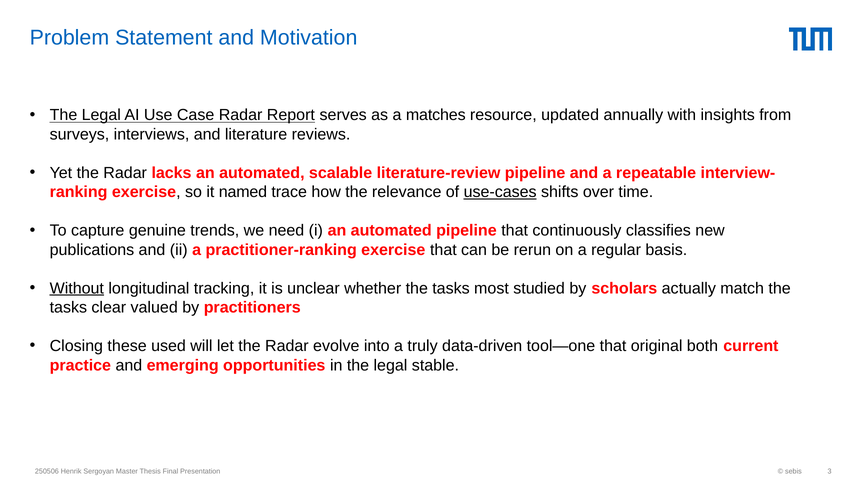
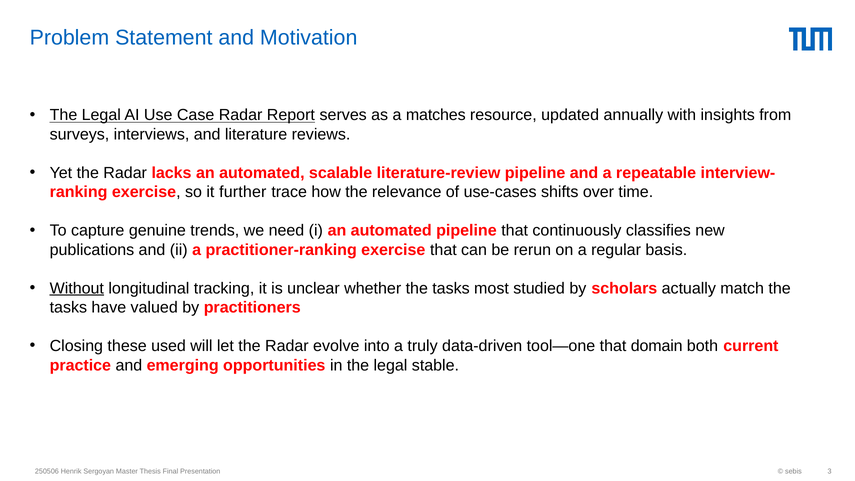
named: named -> further
use-cases underline: present -> none
clear: clear -> have
original: original -> domain
